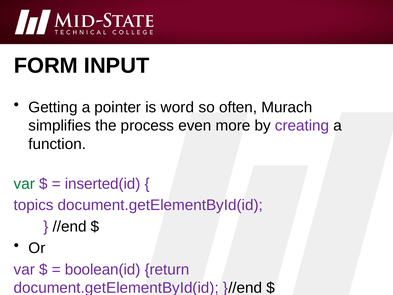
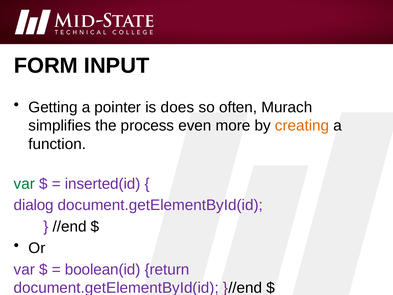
word: word -> does
creating colour: purple -> orange
topics: topics -> dialog
